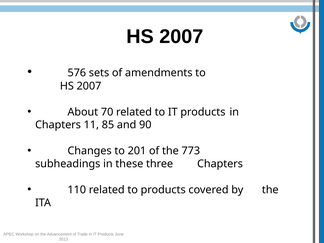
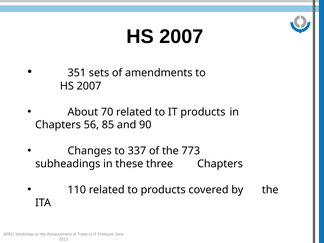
576: 576 -> 351
11: 11 -> 56
201: 201 -> 337
